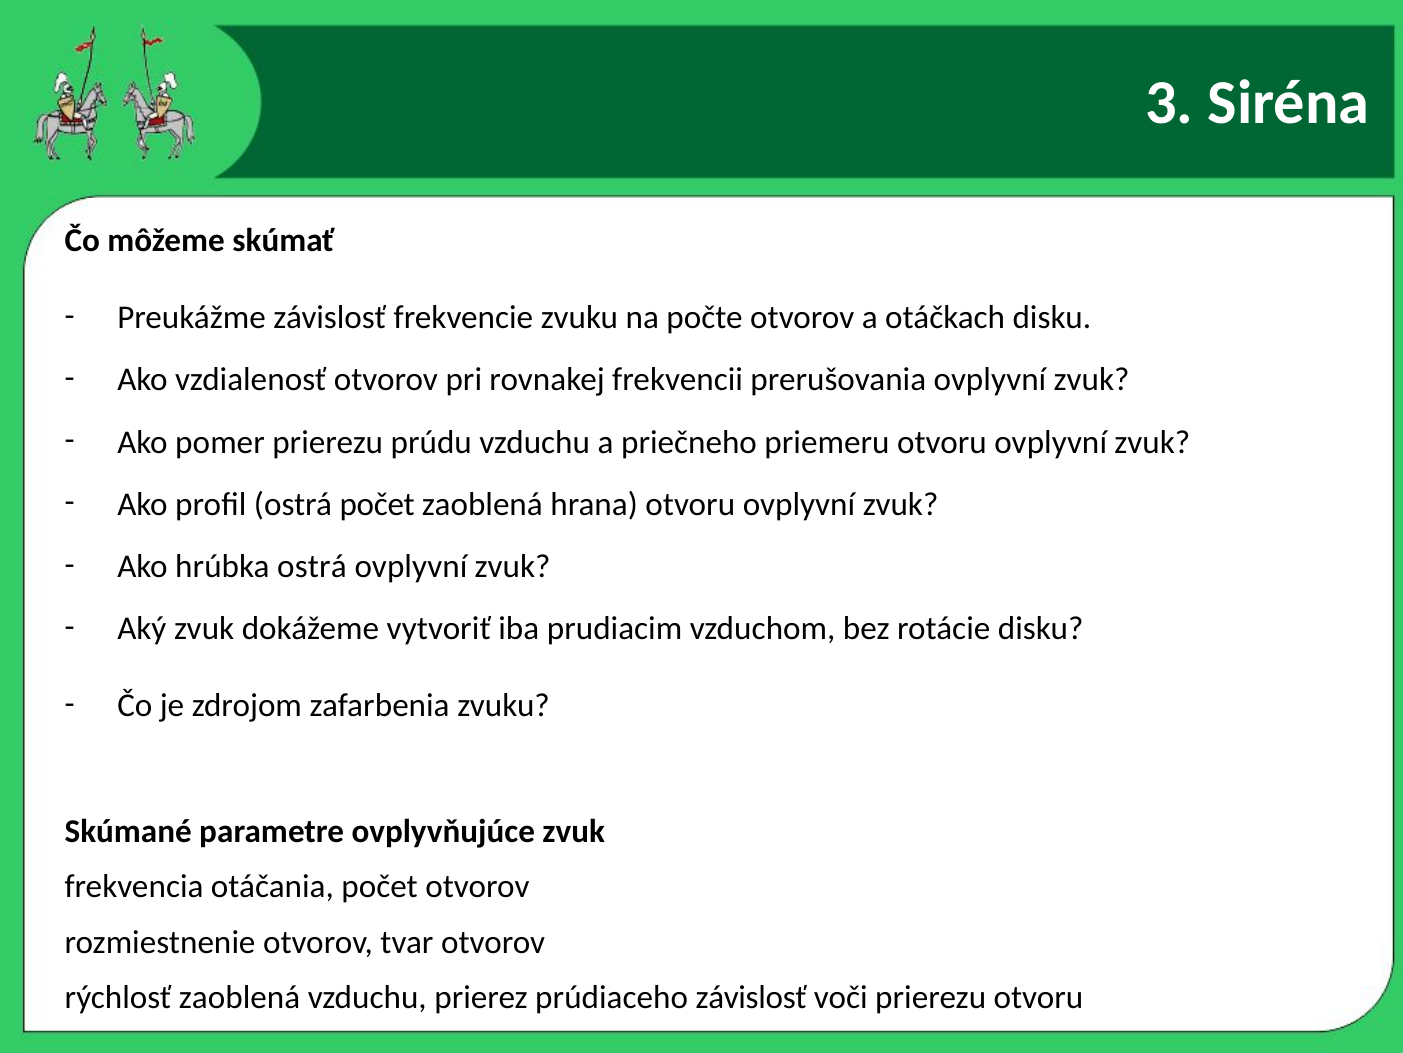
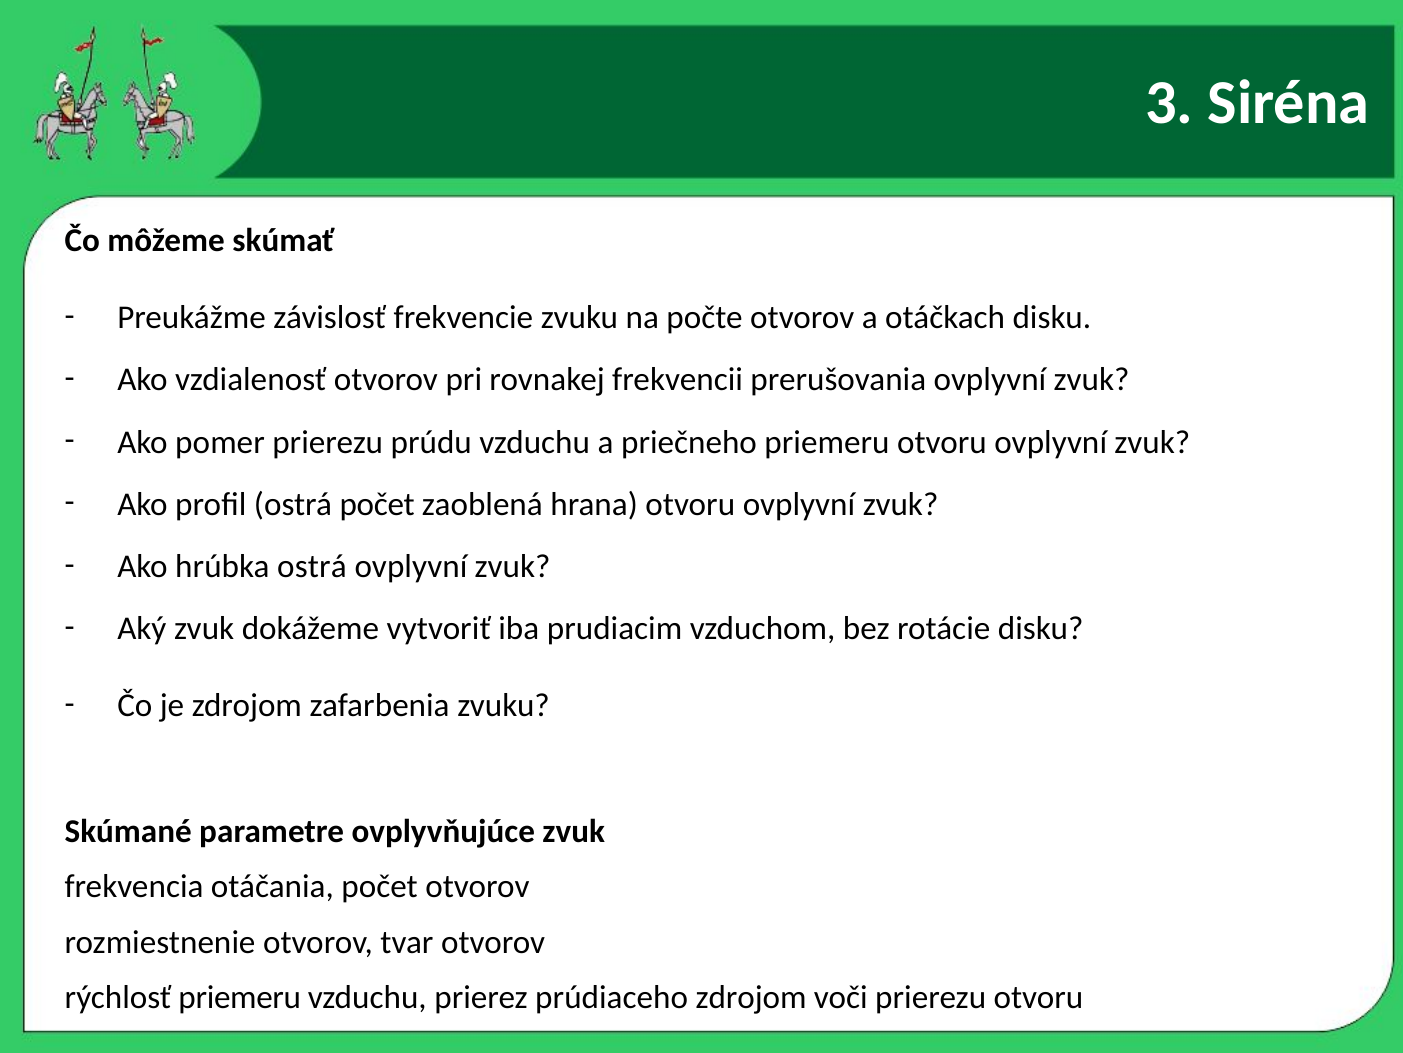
rýchlosť zaoblená: zaoblená -> priemeru
prúdiaceho závislosť: závislosť -> zdrojom
